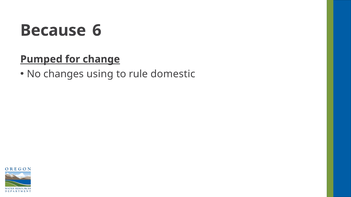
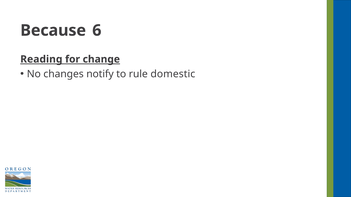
Pumped: Pumped -> Reading
using: using -> notify
